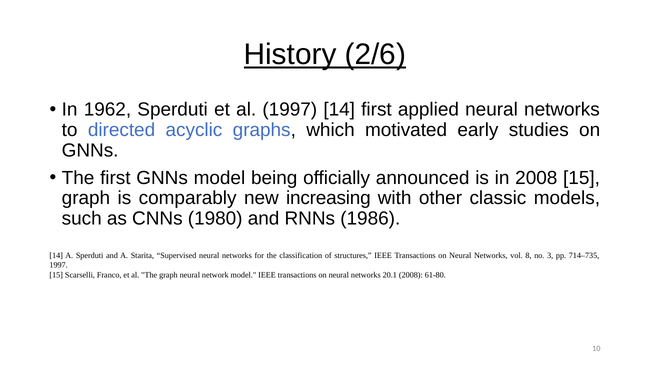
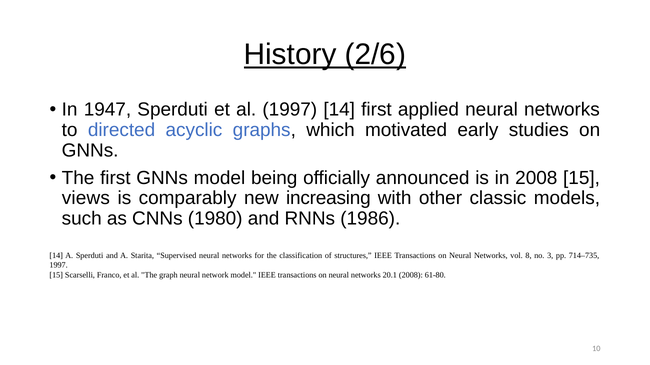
1962: 1962 -> 1947
graph at (86, 199): graph -> views
